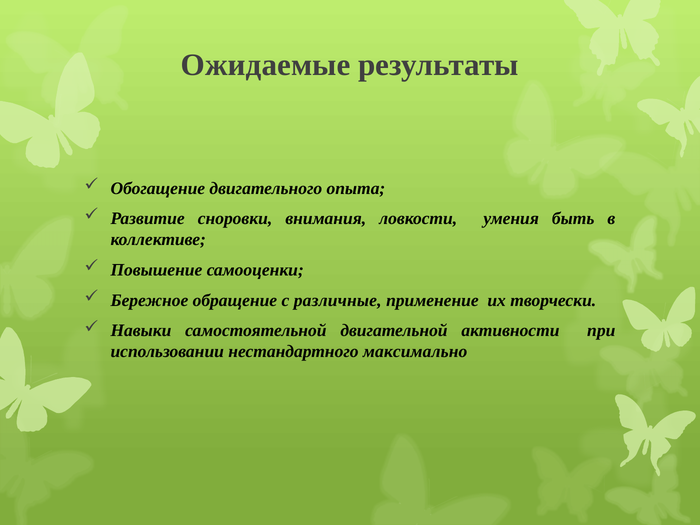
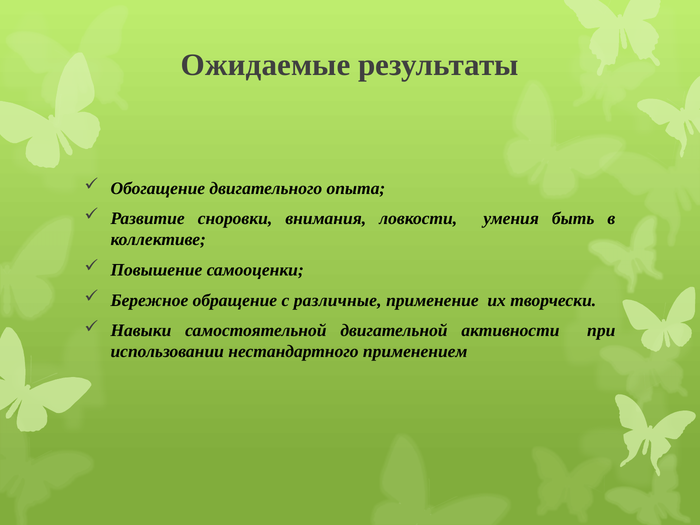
максимально: максимально -> применением
